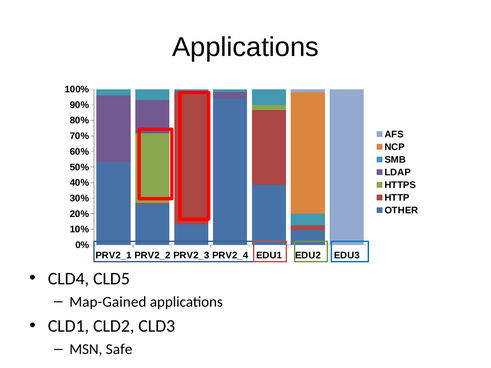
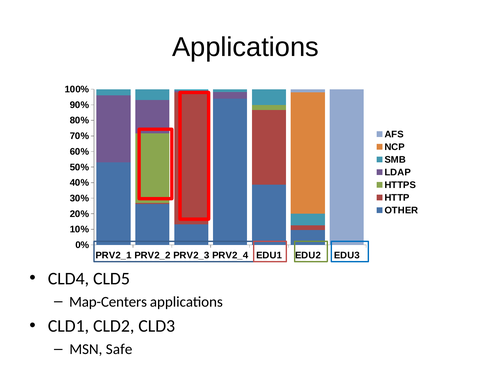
Map-Gained: Map-Gained -> Map-Centers
